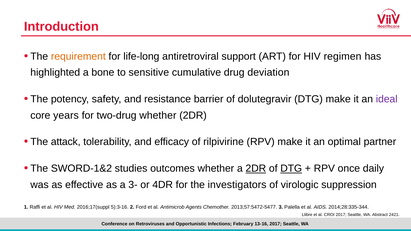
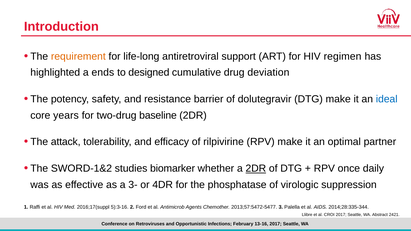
bone: bone -> ends
sensitive: sensitive -> designed
ideal colour: purple -> blue
two-drug whether: whether -> baseline
outcomes: outcomes -> biomarker
DTG at (291, 169) underline: present -> none
investigators: investigators -> phosphatase
